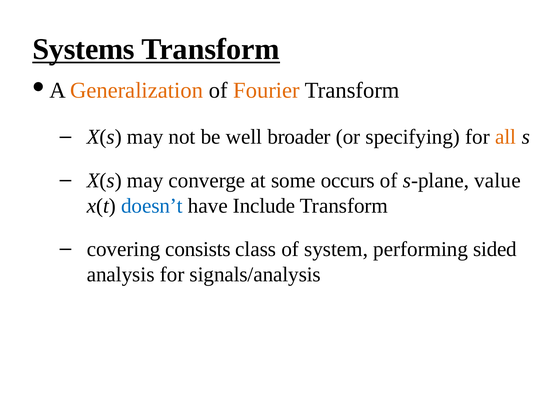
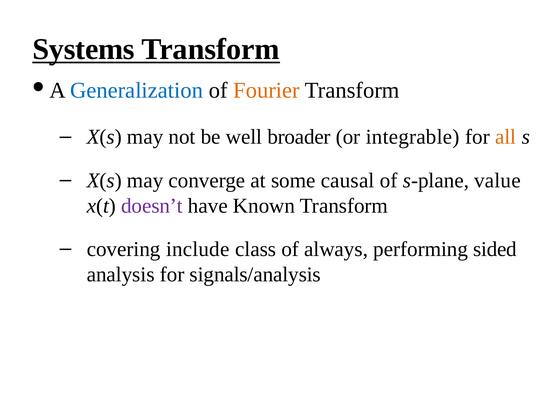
Generalization colour: orange -> blue
specifying: specifying -> integrable
occurs: occurs -> causal
doesn’t colour: blue -> purple
Include: Include -> Known
consists: consists -> include
system: system -> always
